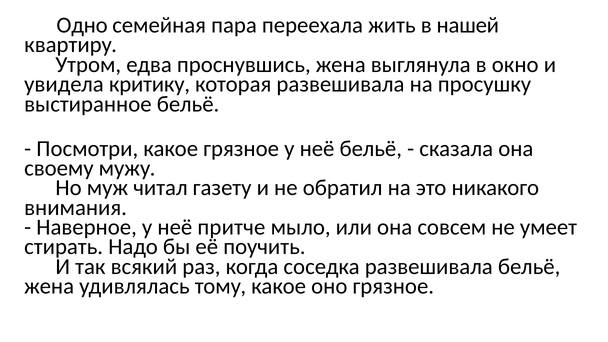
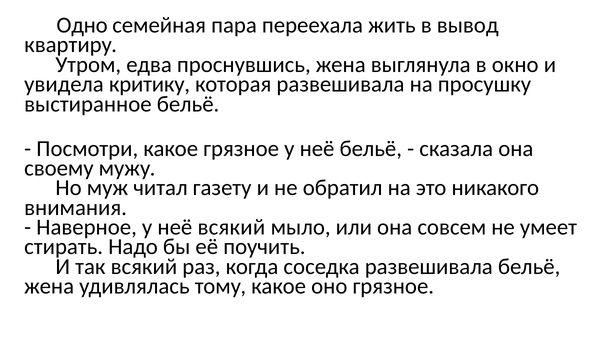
нашей: нашей -> вывод
неё притче: притче -> всякий
